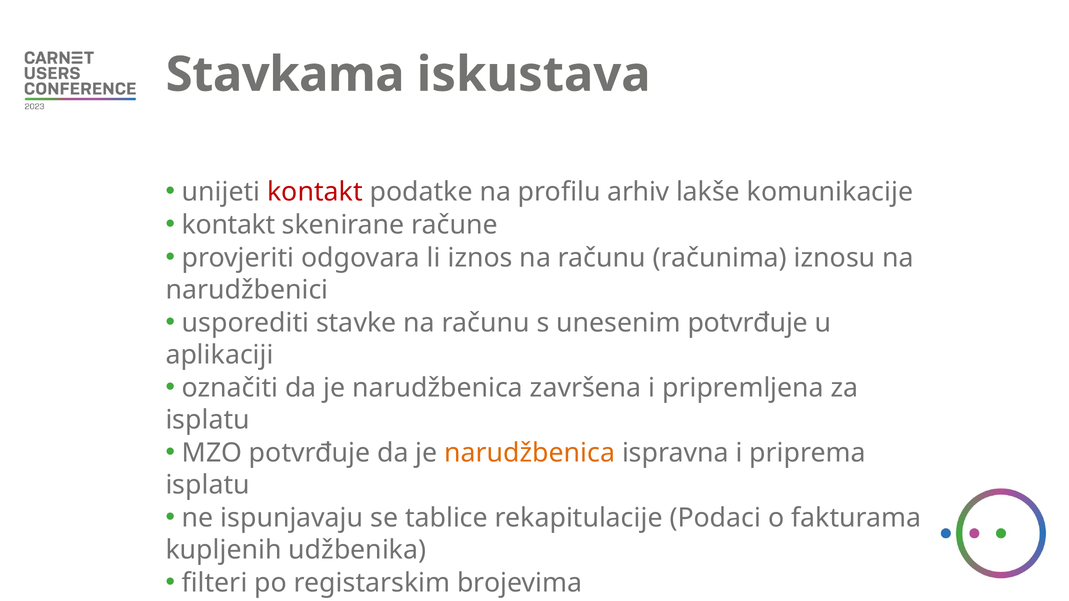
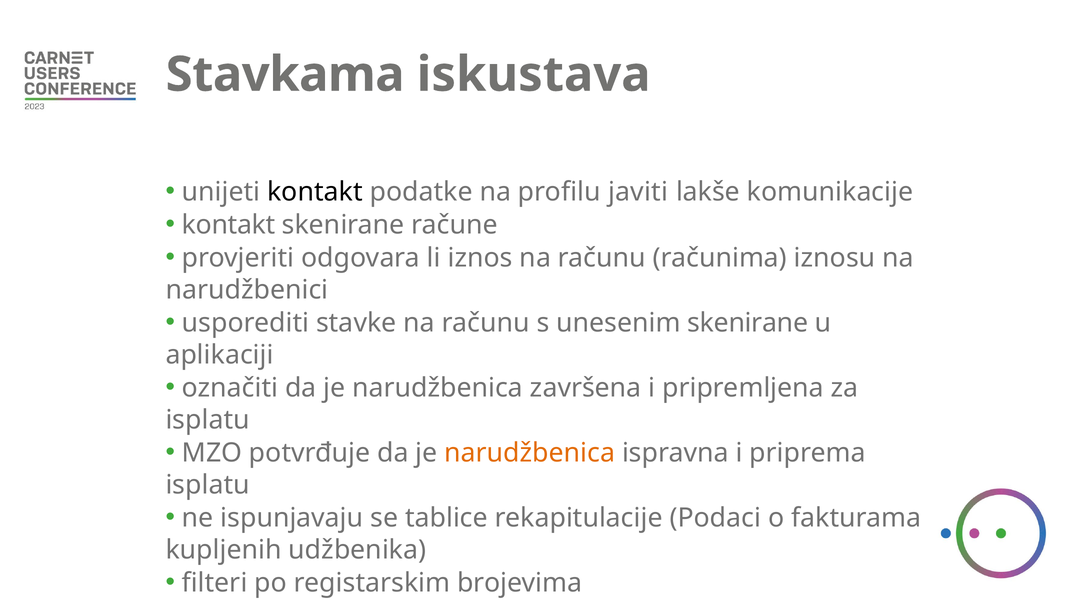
kontakt at (315, 192) colour: red -> black
arhiv: arhiv -> javiti
unesenim potvrđuje: potvrđuje -> skenirane
